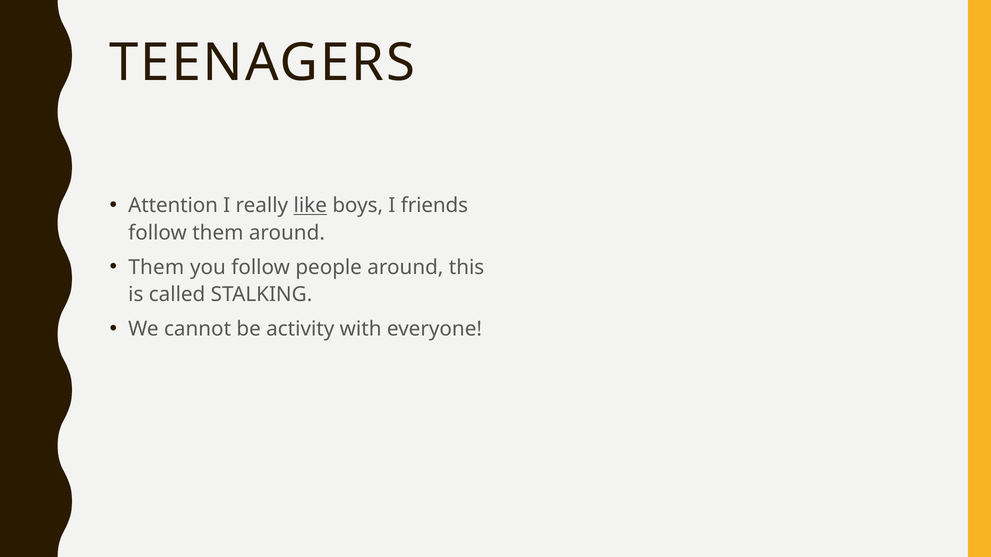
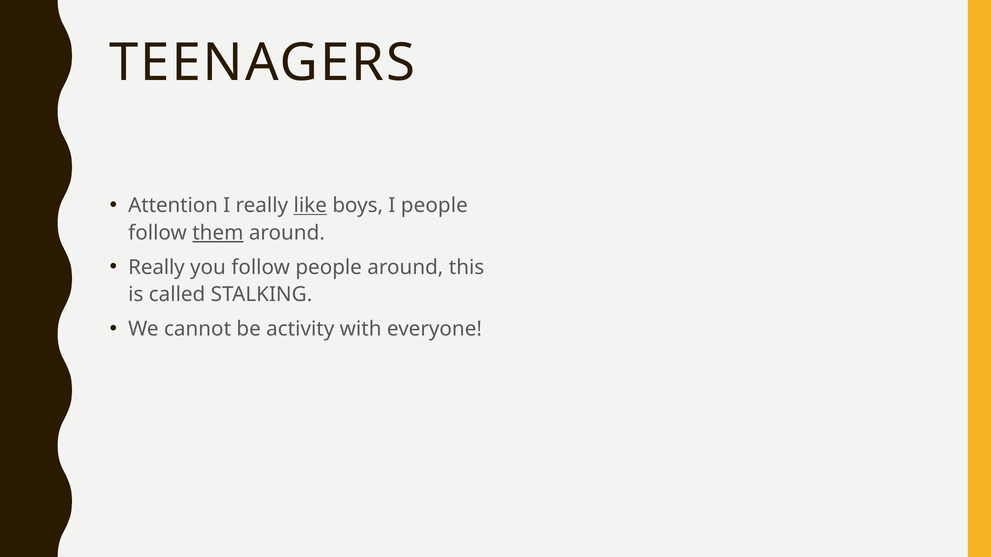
I friends: friends -> people
them at (218, 233) underline: none -> present
Them at (156, 268): Them -> Really
